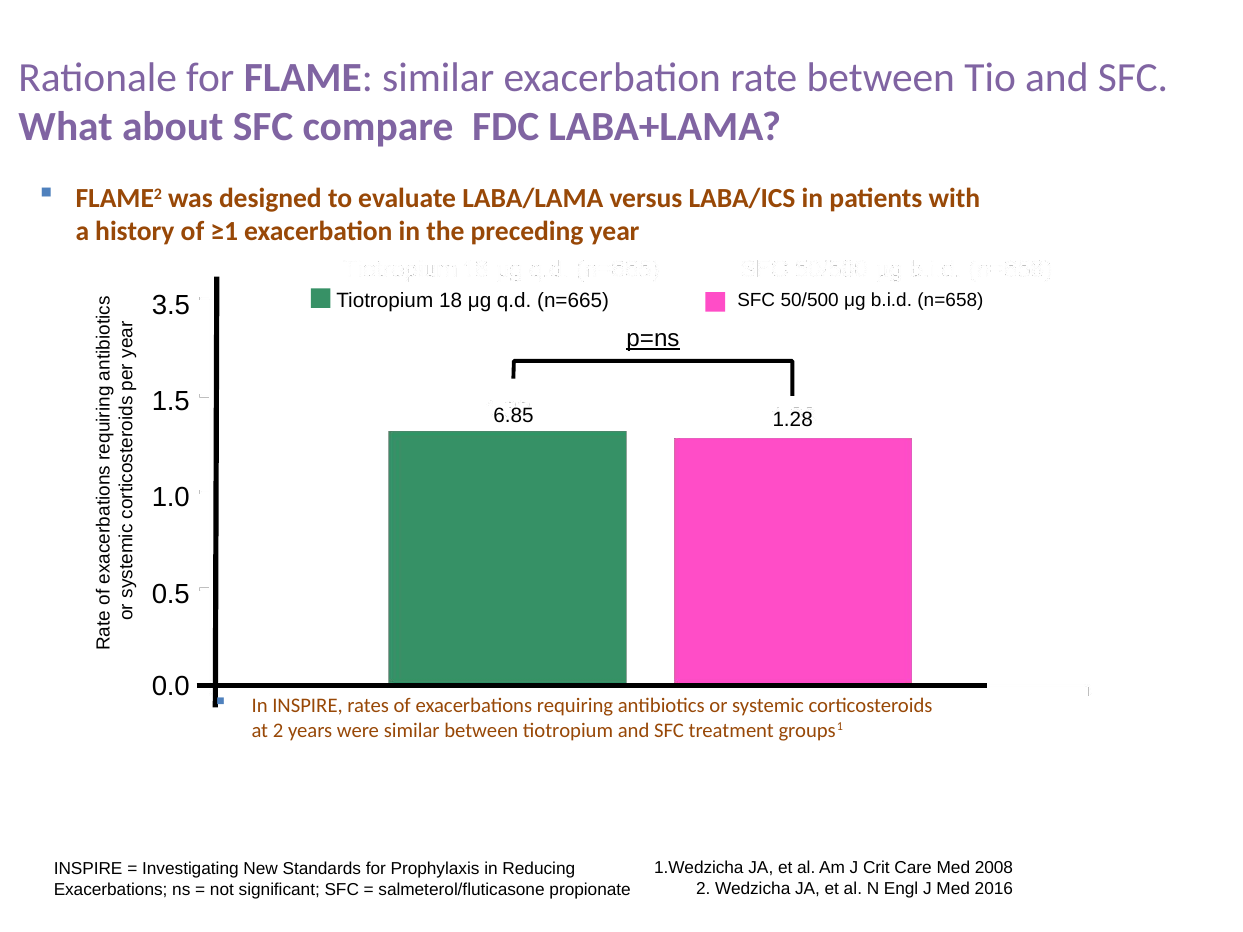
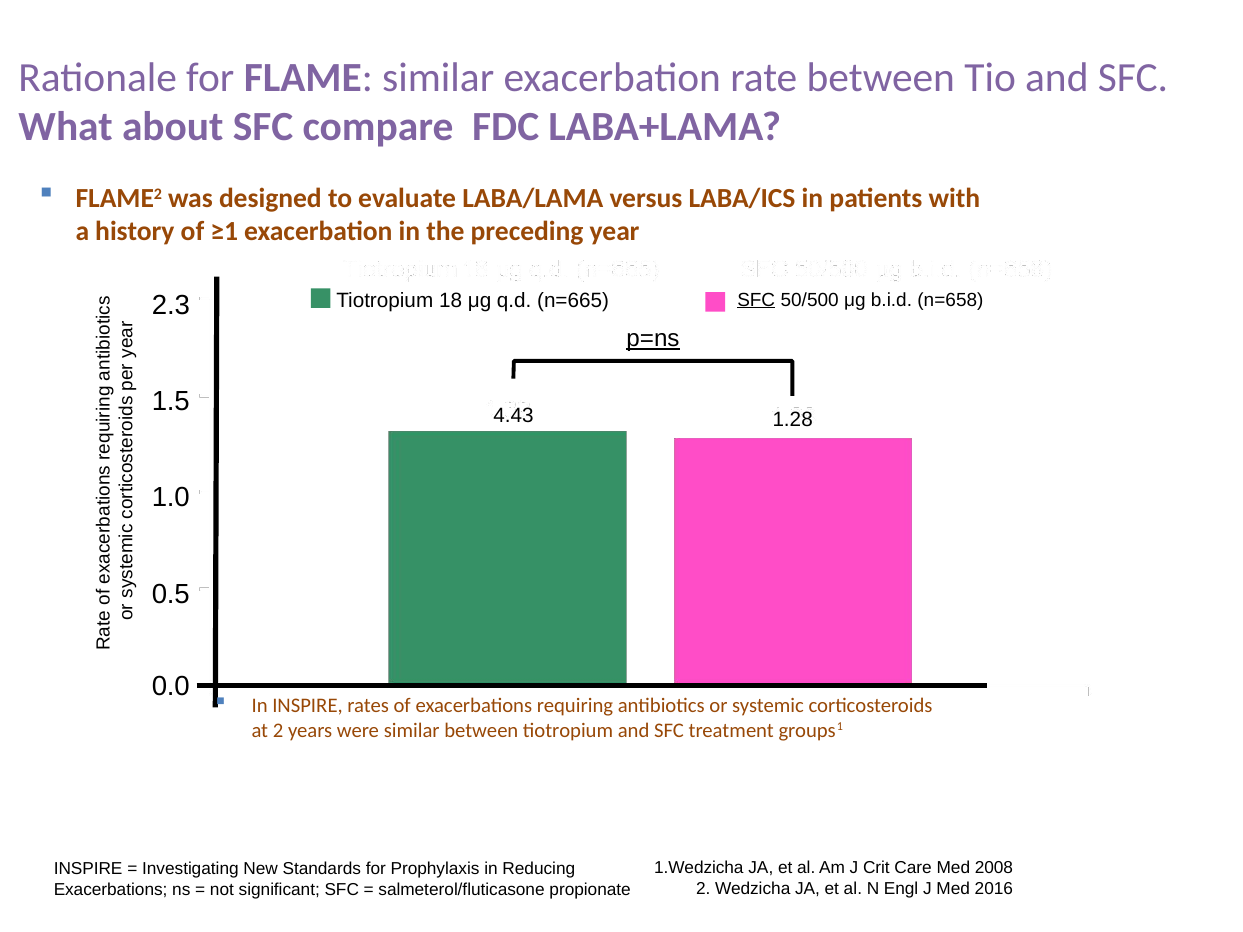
SFC at (756, 300) underline: none -> present
3.5: 3.5 -> 2.3
6.85: 6.85 -> 4.43
